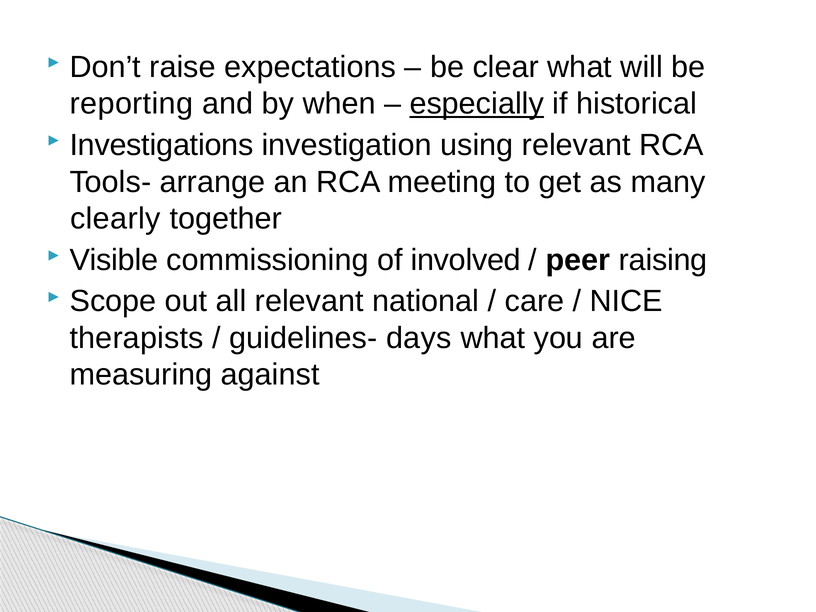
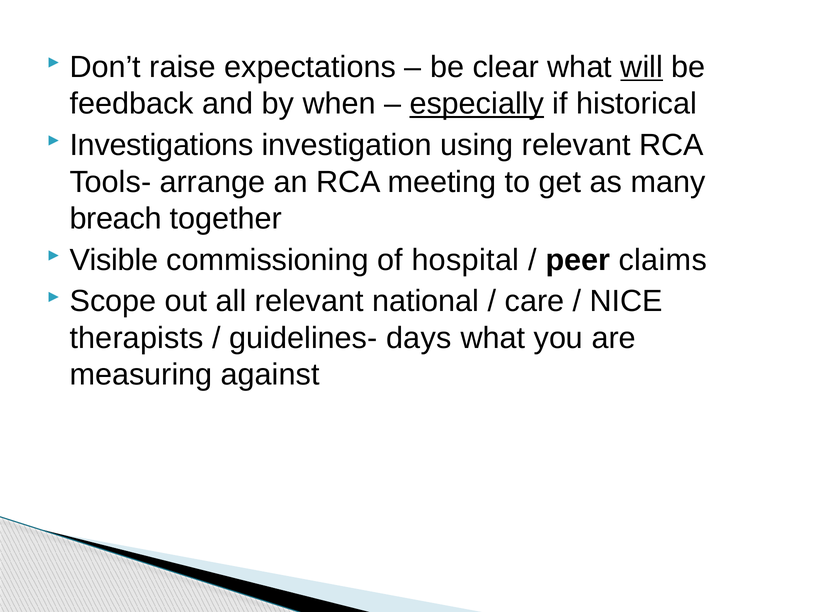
will underline: none -> present
reporting: reporting -> feedback
clearly: clearly -> breach
involved: involved -> hospital
raising: raising -> claims
